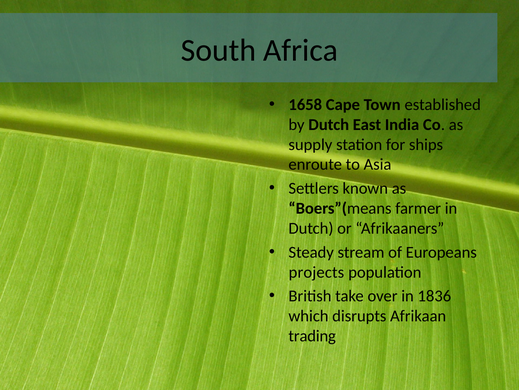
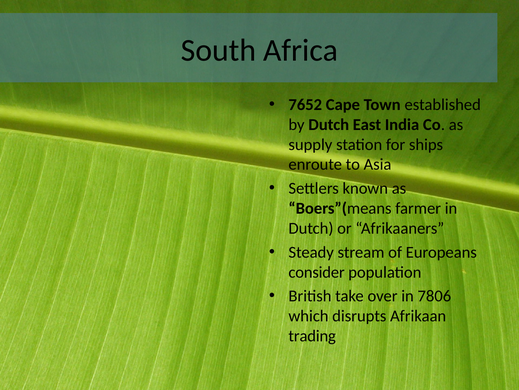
1658: 1658 -> 7652
projects: projects -> consider
1836: 1836 -> 7806
